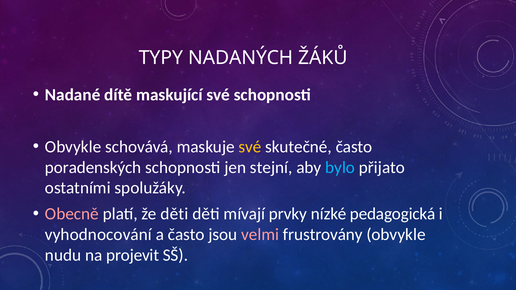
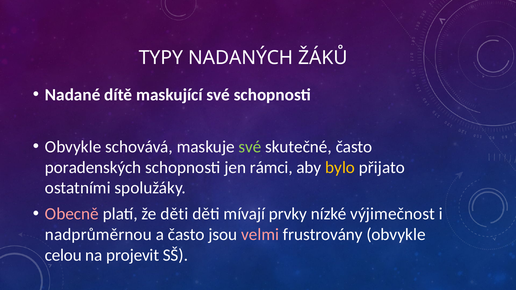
své at (250, 147) colour: yellow -> light green
stejní: stejní -> rámci
bylo colour: light blue -> yellow
pedagogická: pedagogická -> výjimečnost
vyhodnocování: vyhodnocování -> nadprůměrnou
nudu: nudu -> celou
